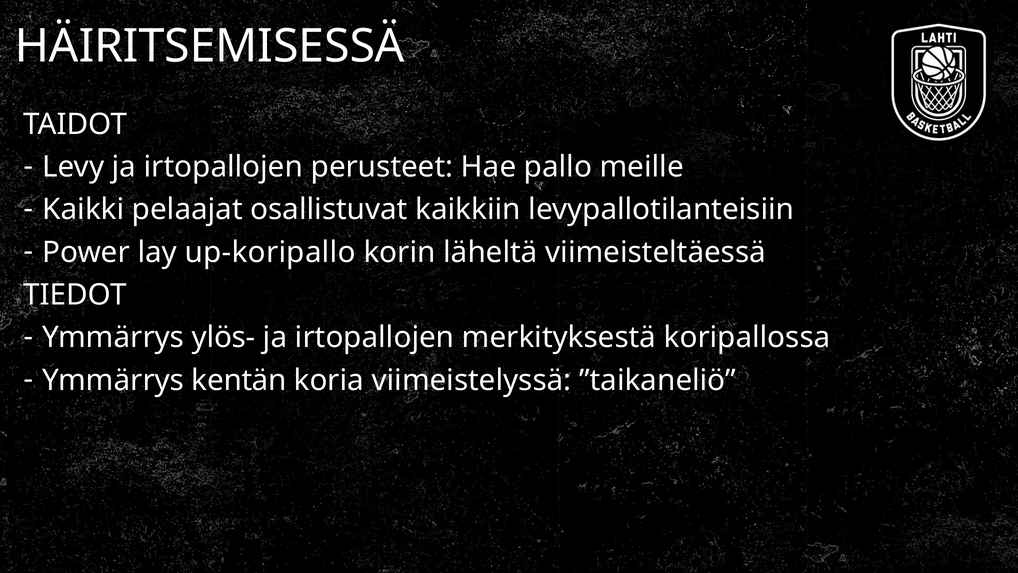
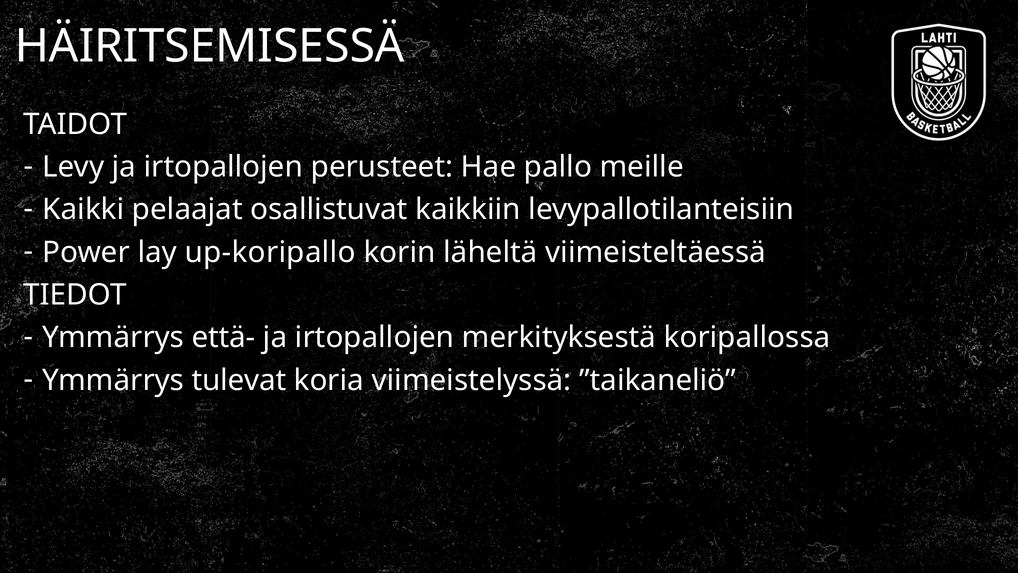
ylös-: ylös- -> että-
kentän: kentän -> tulevat
